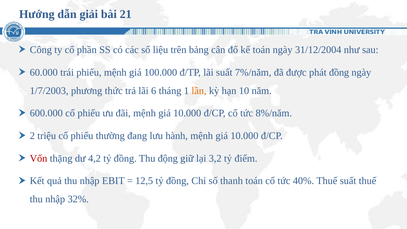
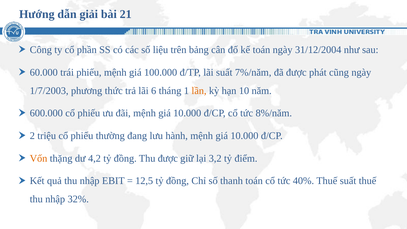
phát đồng: đồng -> cũng
Vốn colour: red -> orange
Thu động: động -> được
